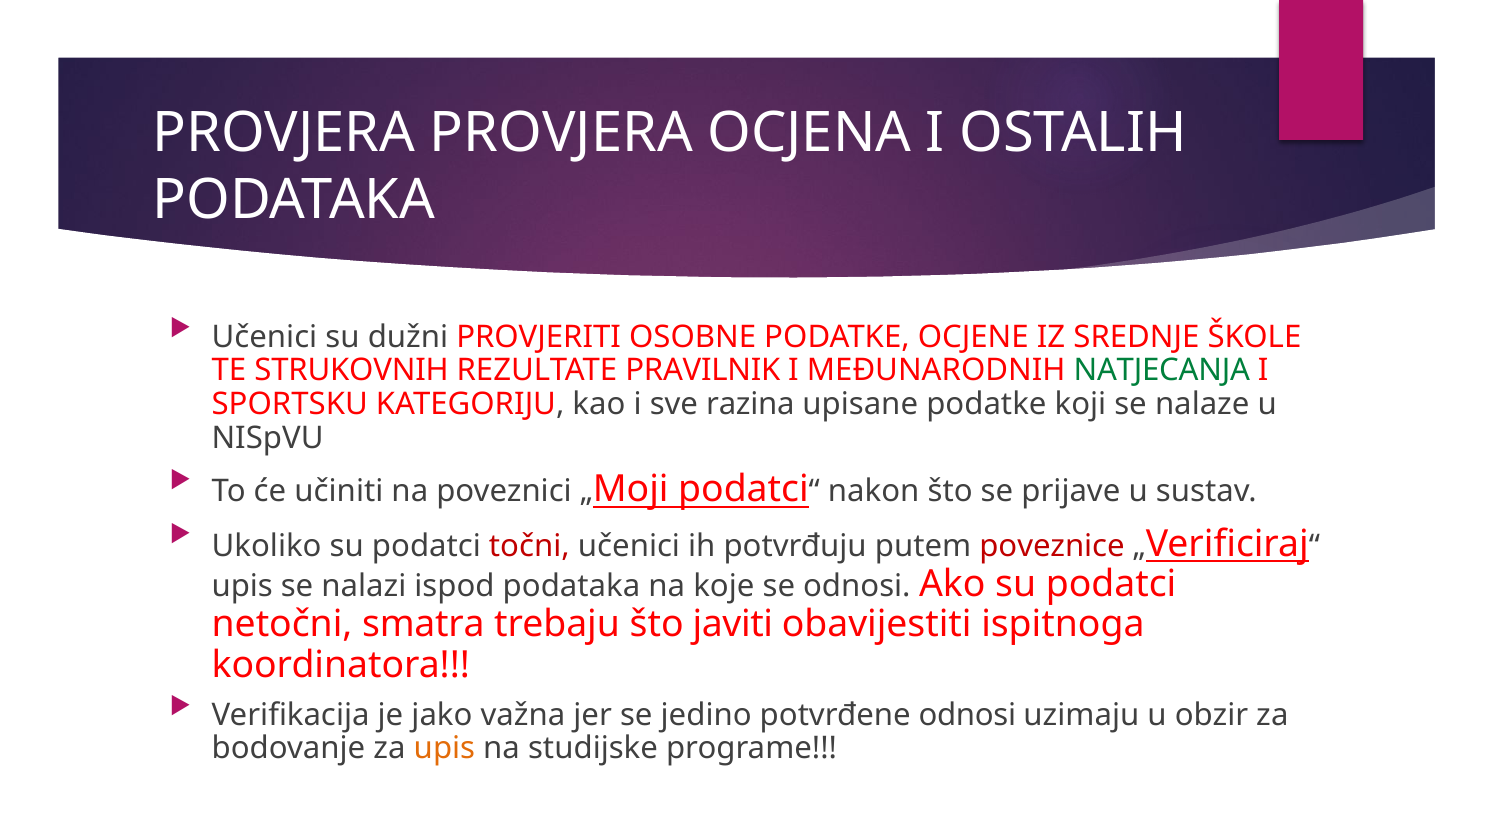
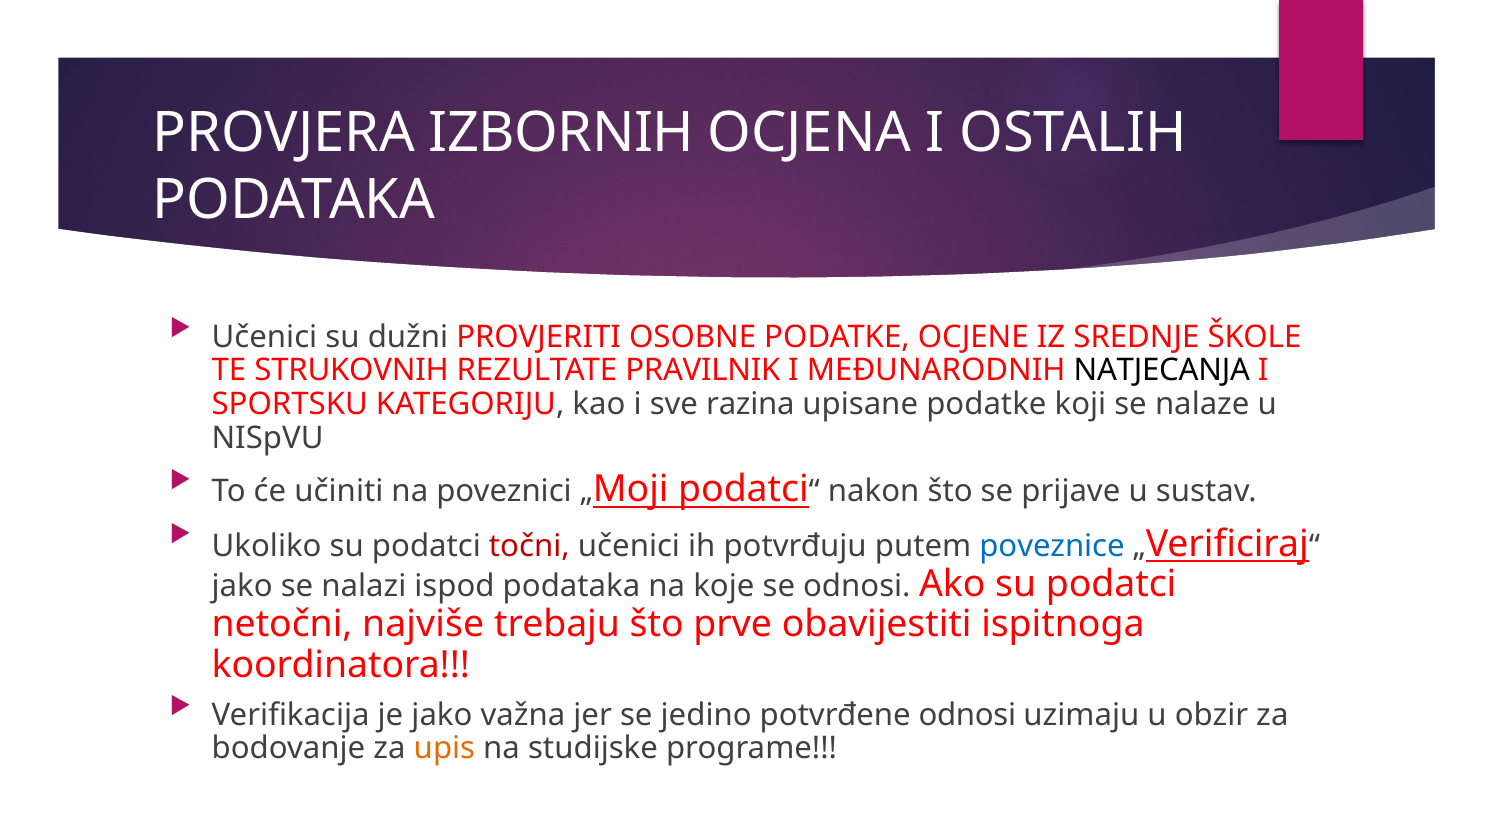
PROVJERA PROVJERA: PROVJERA -> IZBORNIH
NATJECANJA colour: green -> black
poveznice colour: red -> blue
upis at (242, 586): upis -> jako
smatra: smatra -> najviše
javiti: javiti -> prve
